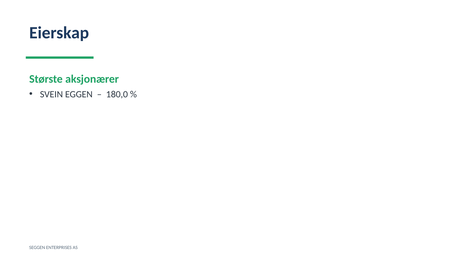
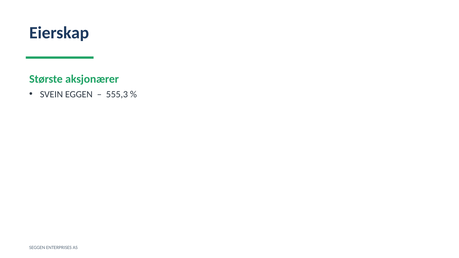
180,0: 180,0 -> 555,3
